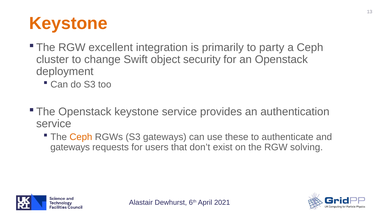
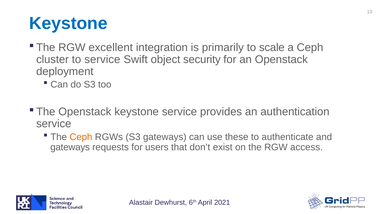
Keystone at (68, 23) colour: orange -> blue
party: party -> scale
to change: change -> service
solving: solving -> access
